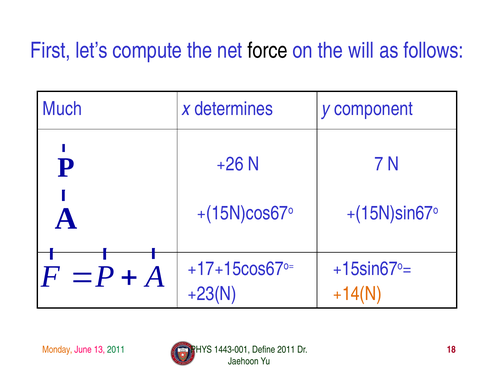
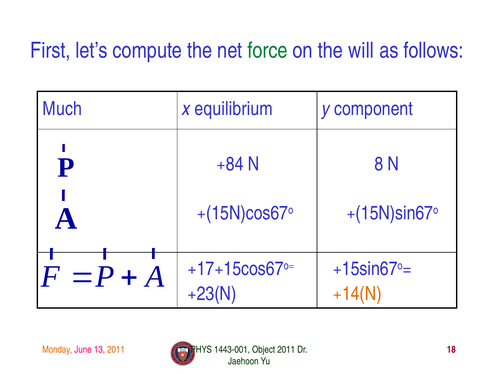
force colour: black -> green
determines: determines -> equilibrium
+26: +26 -> +84
7: 7 -> 8
2011 at (116, 349) colour: green -> orange
Define: Define -> Object
